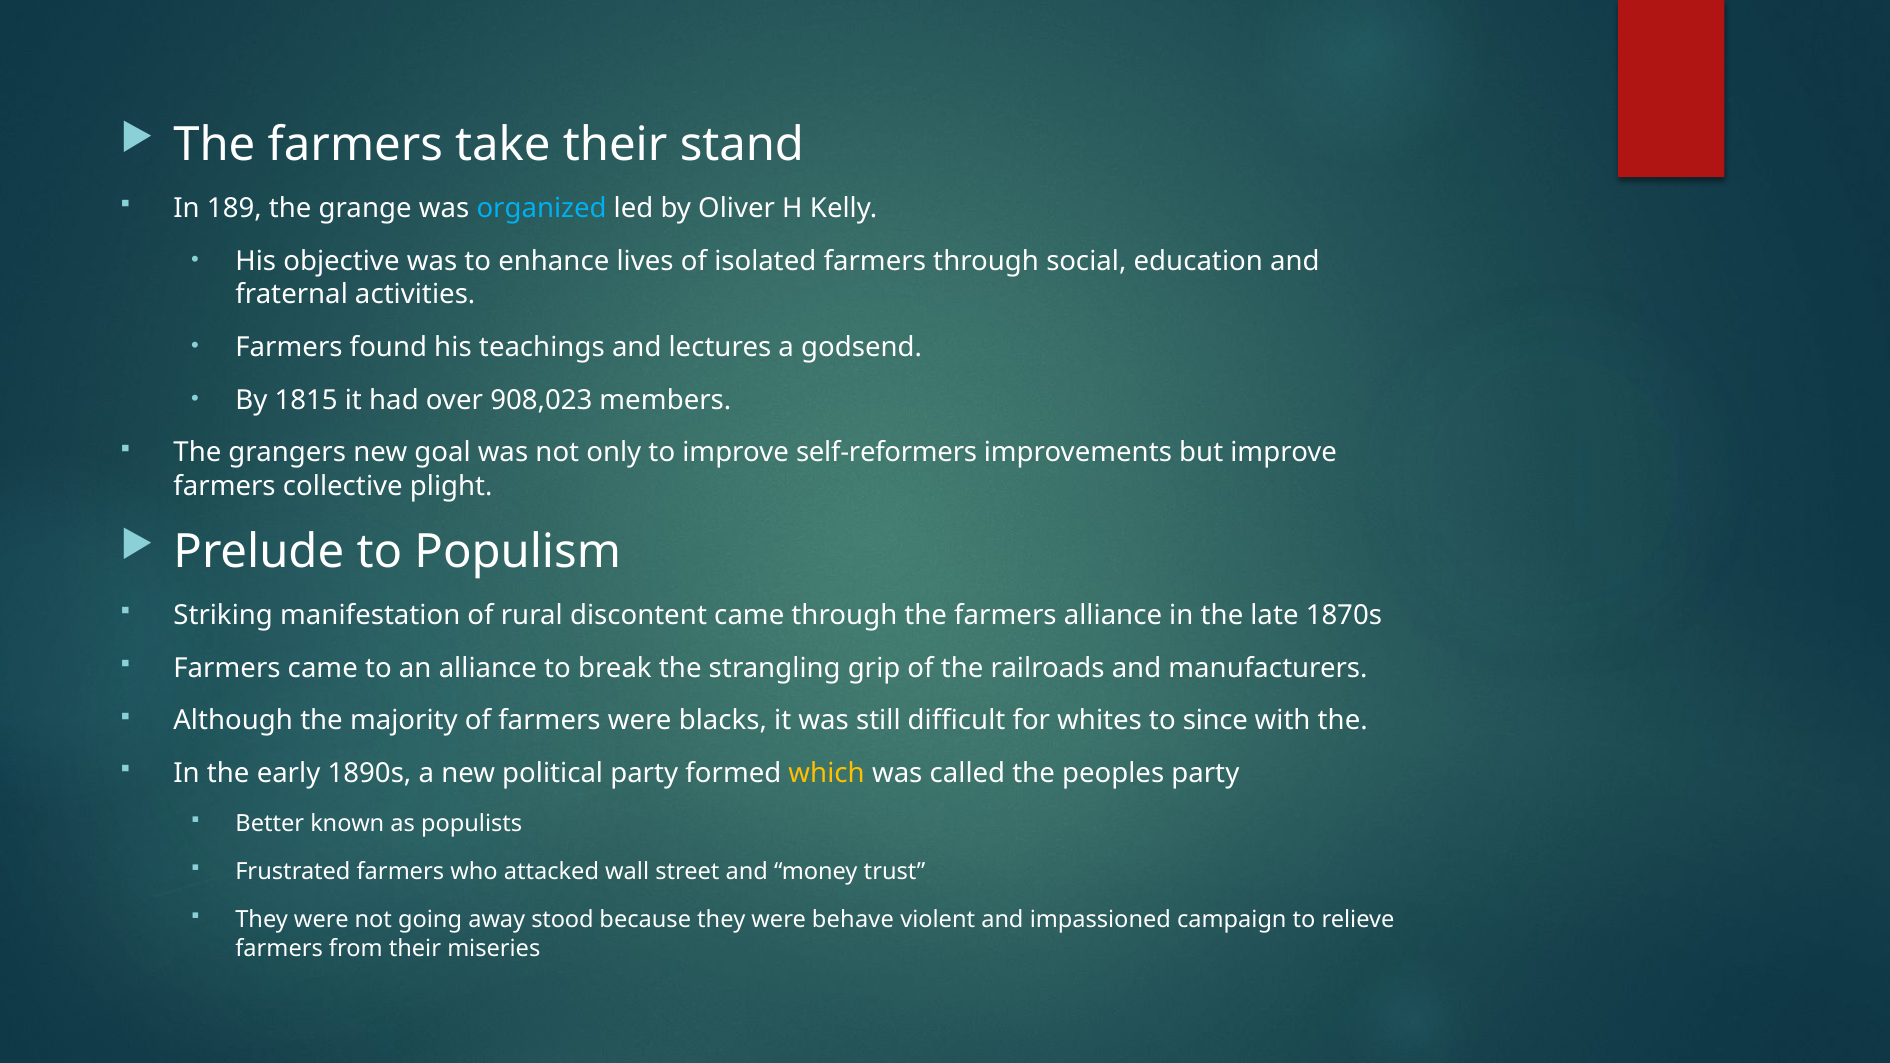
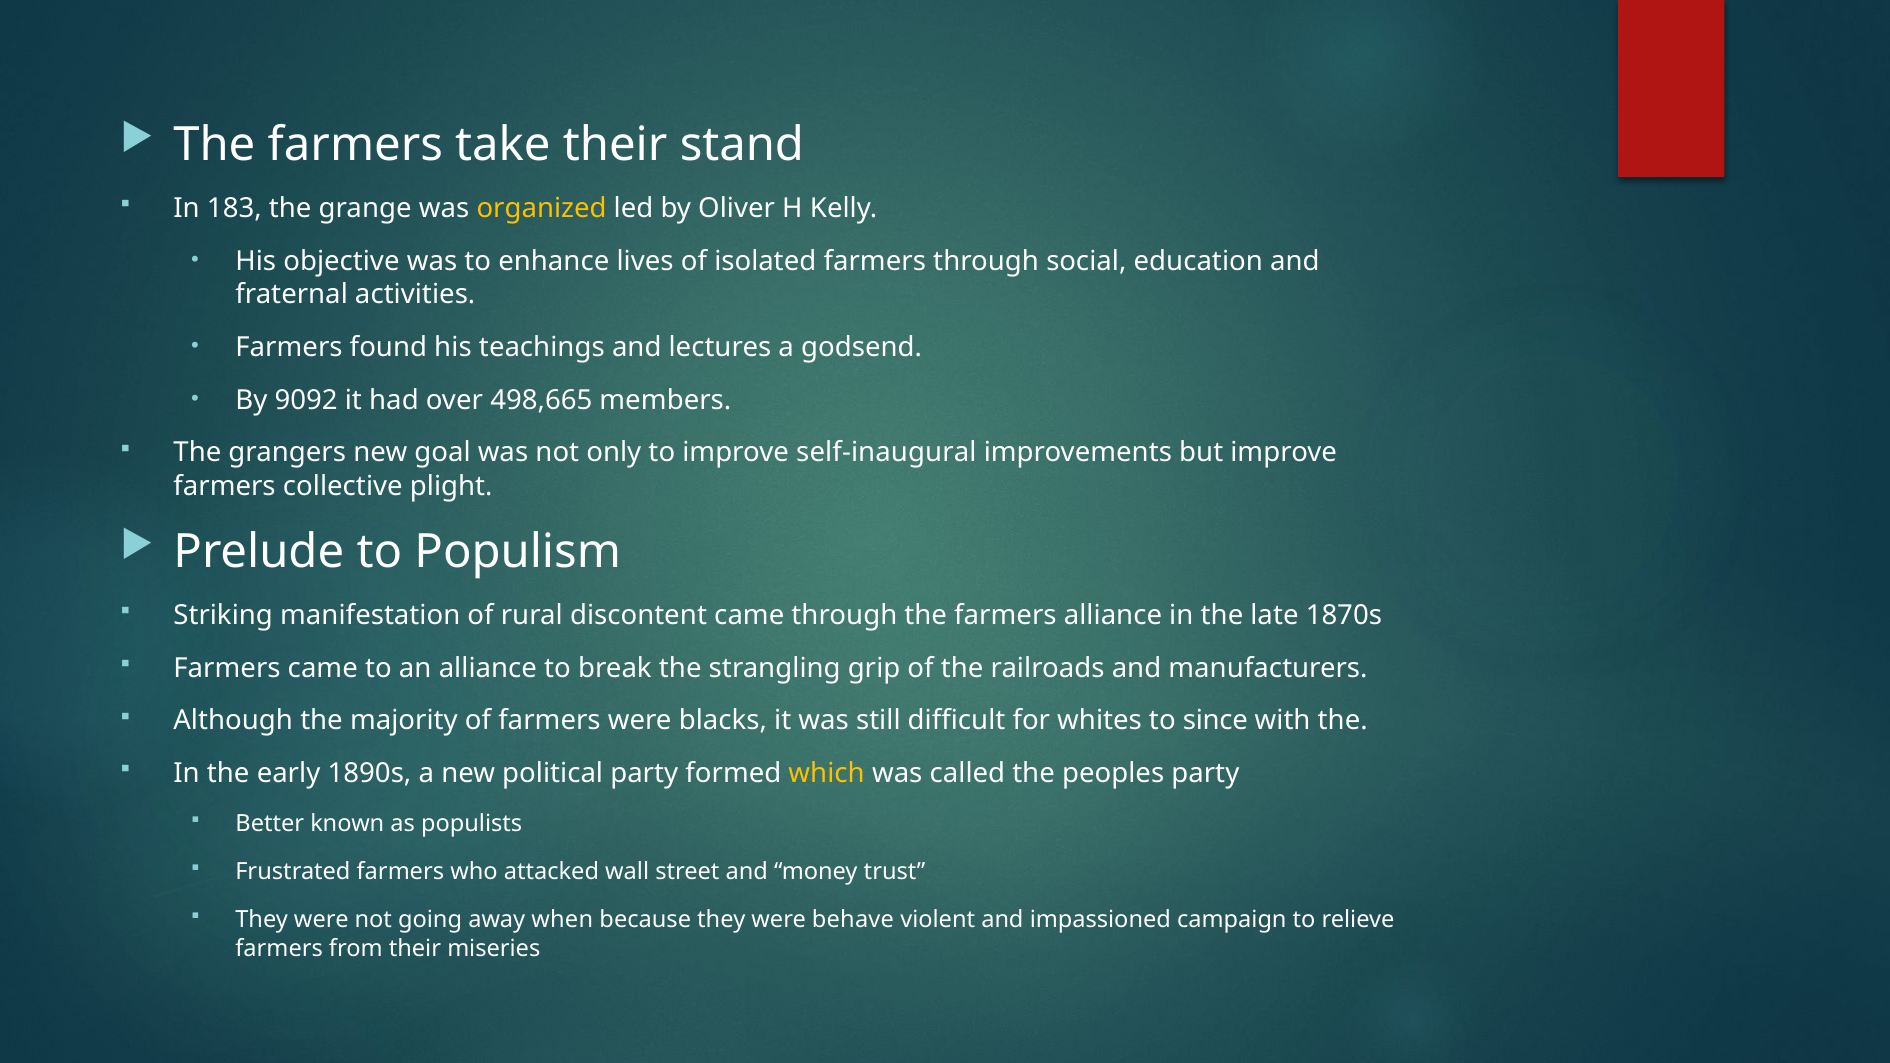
189: 189 -> 183
organized colour: light blue -> yellow
1815: 1815 -> 9092
908,023: 908,023 -> 498,665
self-reformers: self-reformers -> self-inaugural
stood: stood -> when
